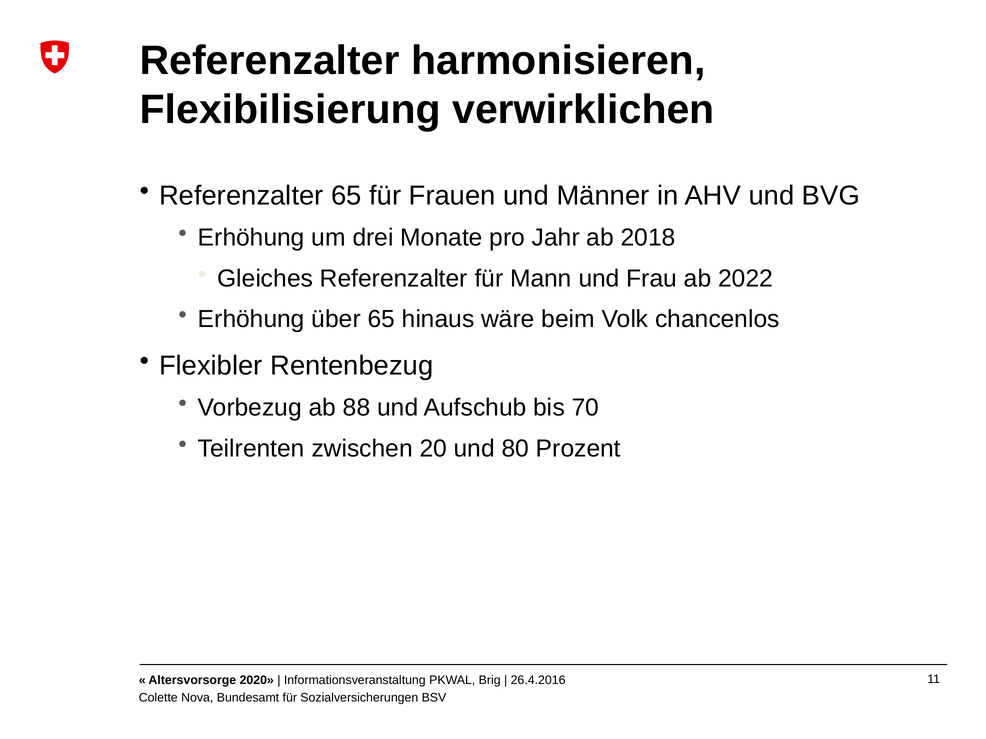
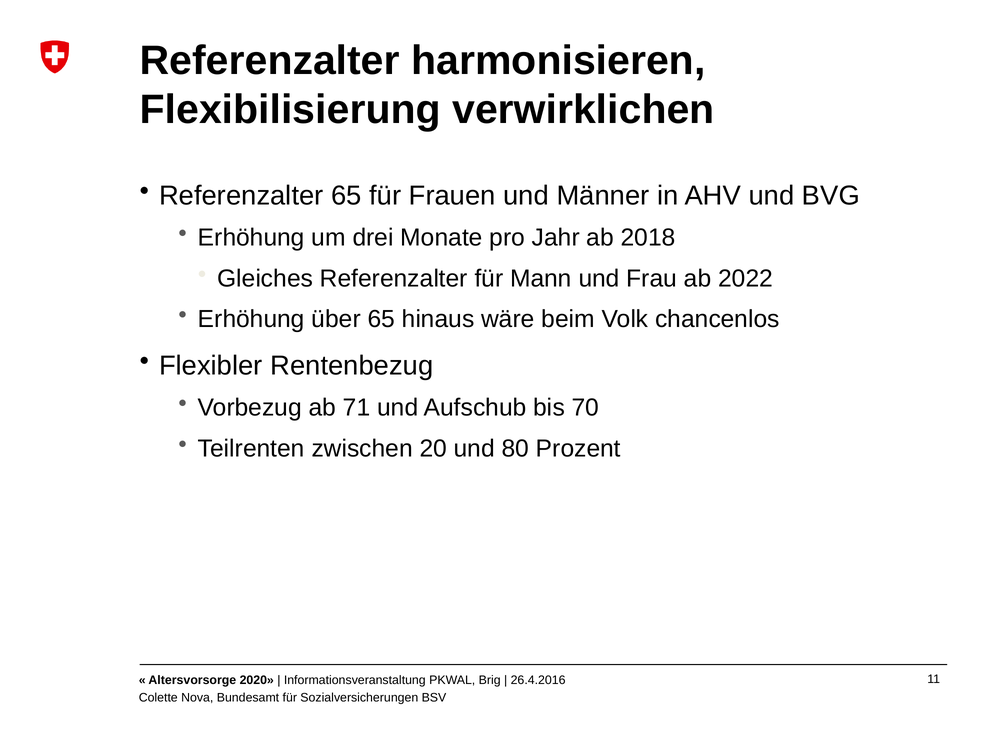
88: 88 -> 71
